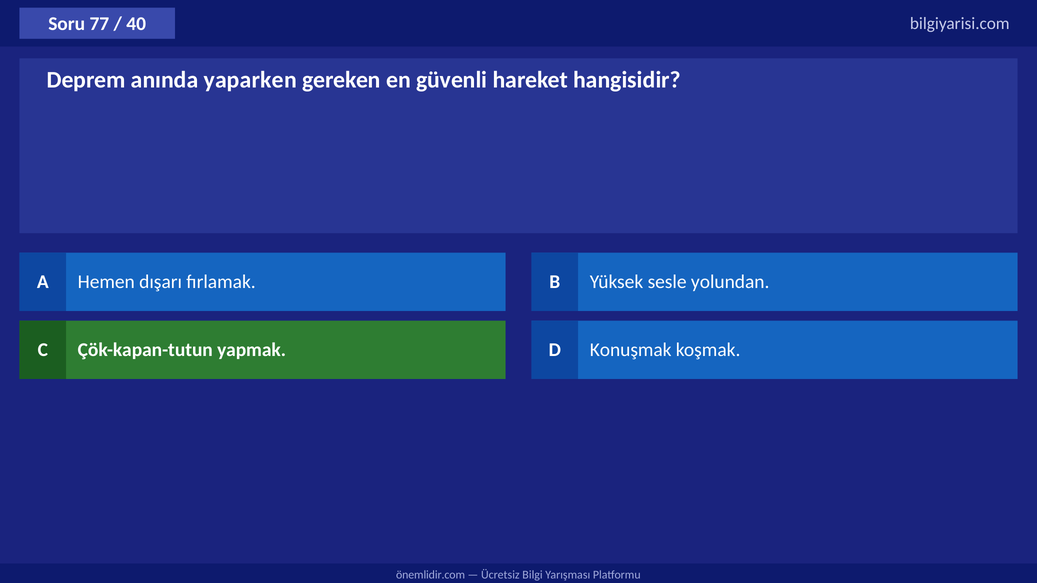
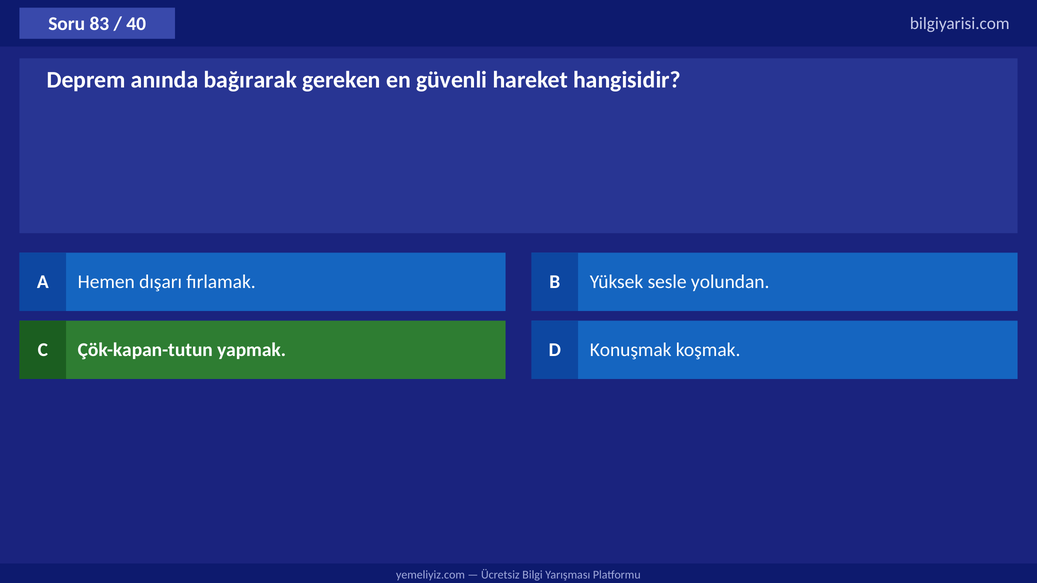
77: 77 -> 83
yaparken: yaparken -> bağırarak
önemlidir.com: önemlidir.com -> yemeliyiz.com
